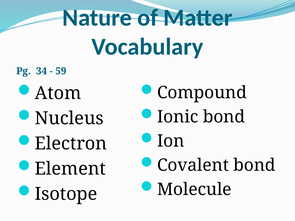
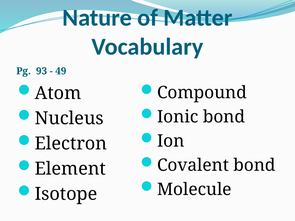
34: 34 -> 93
59: 59 -> 49
